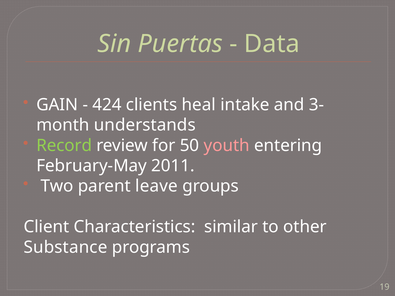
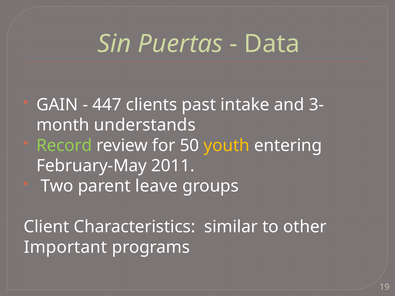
424: 424 -> 447
heal: heal -> past
youth colour: pink -> yellow
Substance: Substance -> Important
